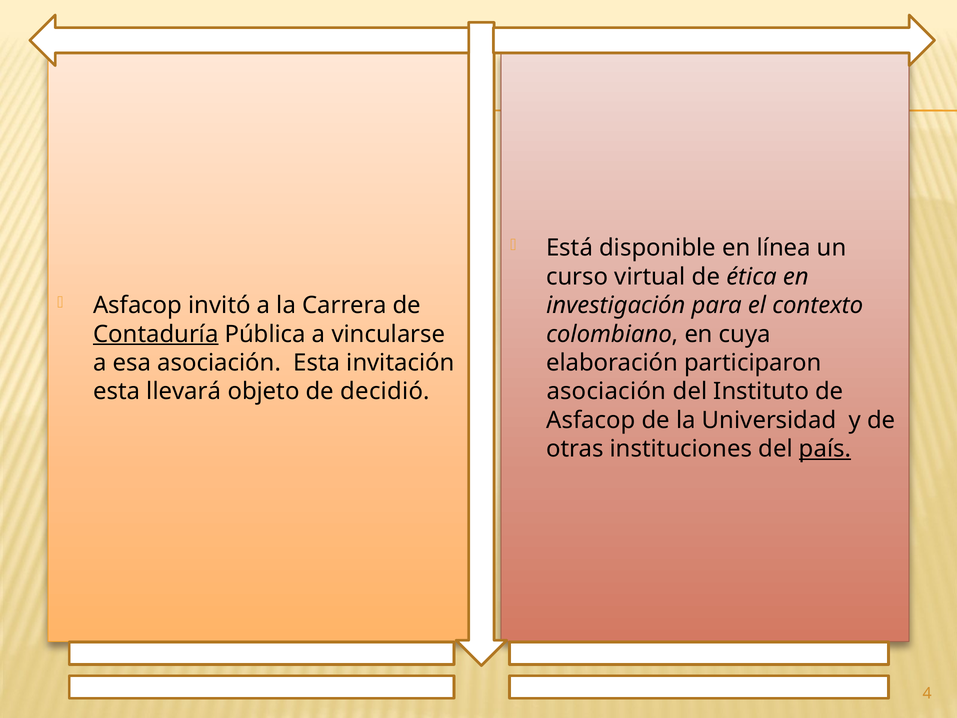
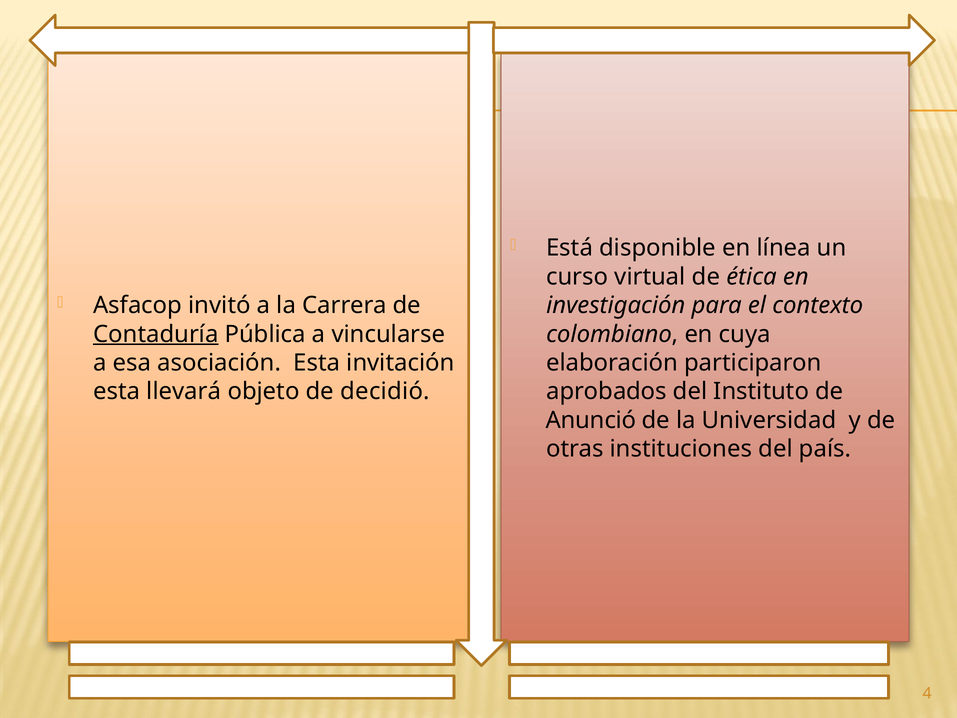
asociación at (606, 391): asociación -> aprobados
Asfacop at (591, 420): Asfacop -> Anunció
país underline: present -> none
